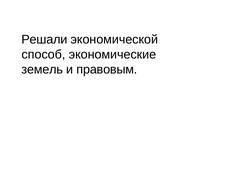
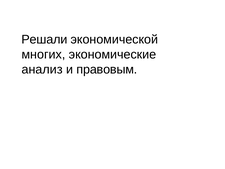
способ: способ -> многих
земель: земель -> анализ
